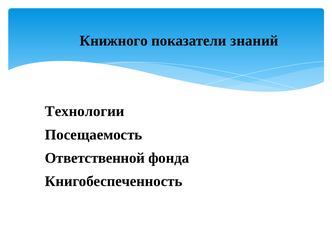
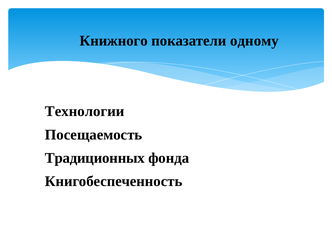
знаний: знаний -> одному
Ответственной: Ответственной -> Традиционных
